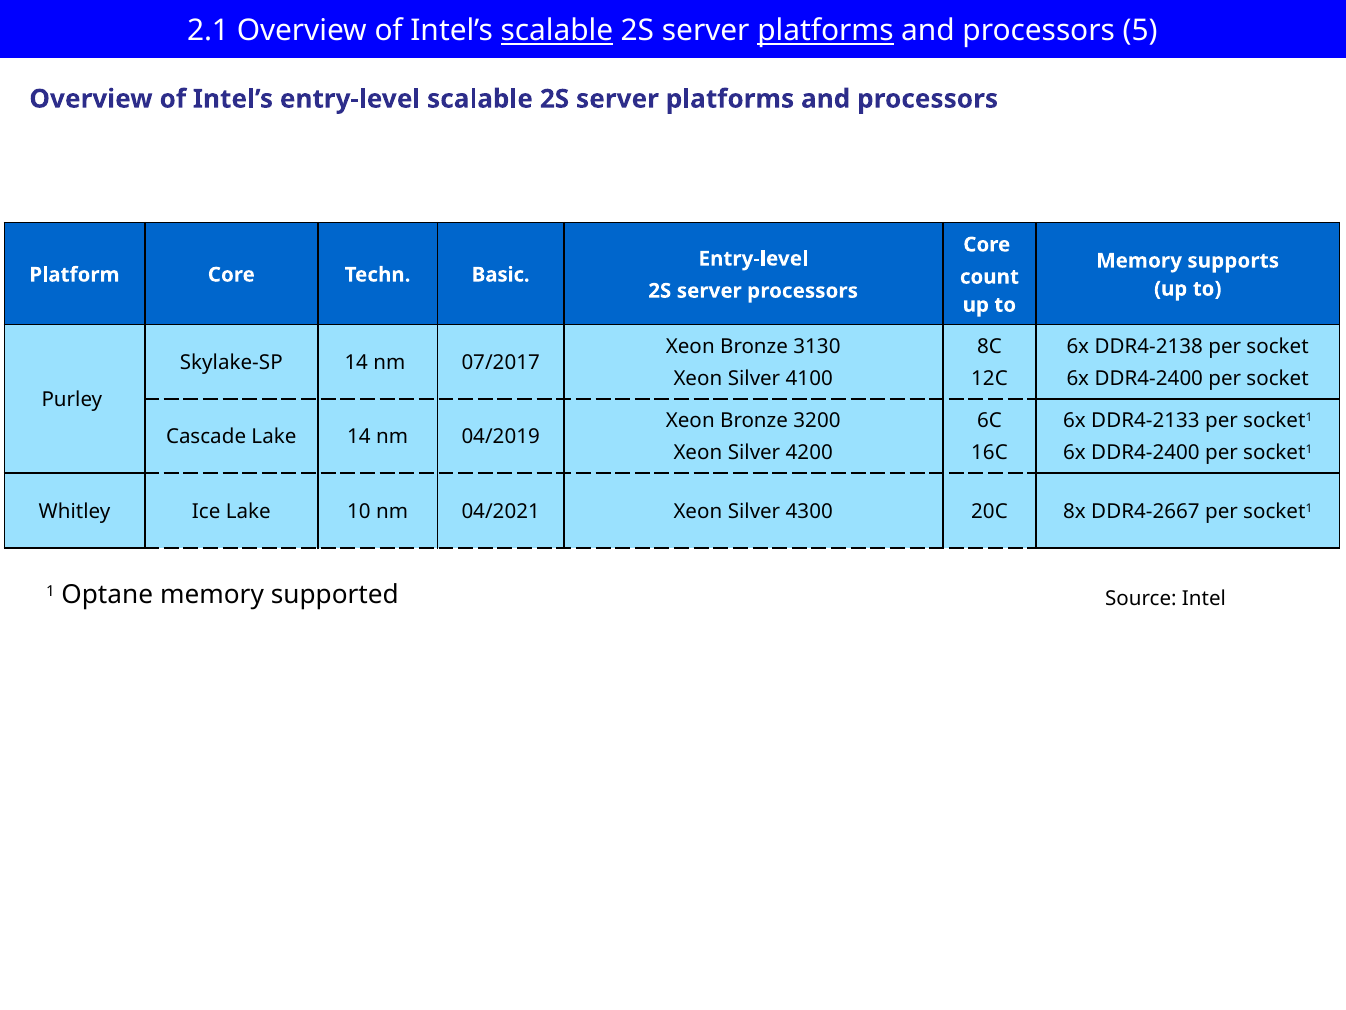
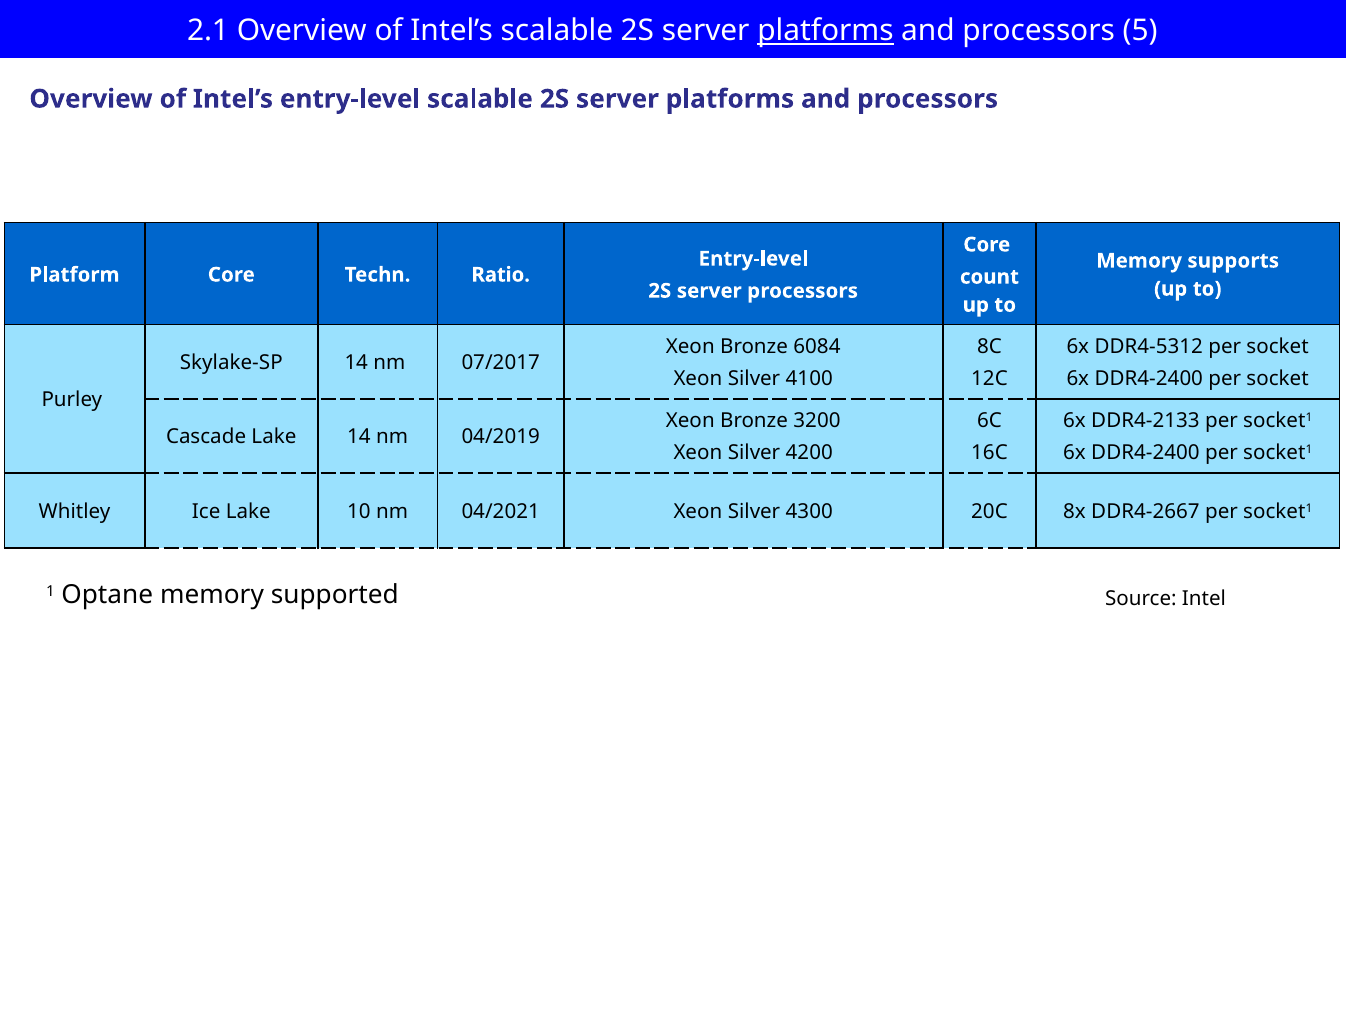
scalable at (557, 31) underline: present -> none
Basic: Basic -> Ratio
3130: 3130 -> 6084
DDR4-2138: DDR4-2138 -> DDR4-5312
